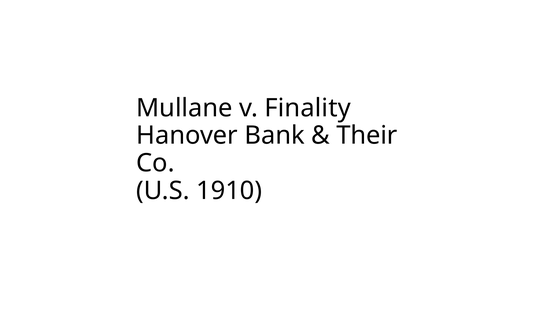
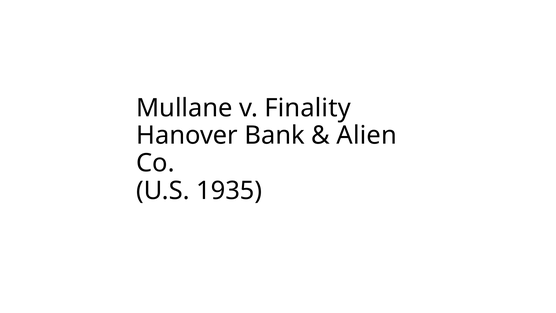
Their: Their -> Alien
1910: 1910 -> 1935
